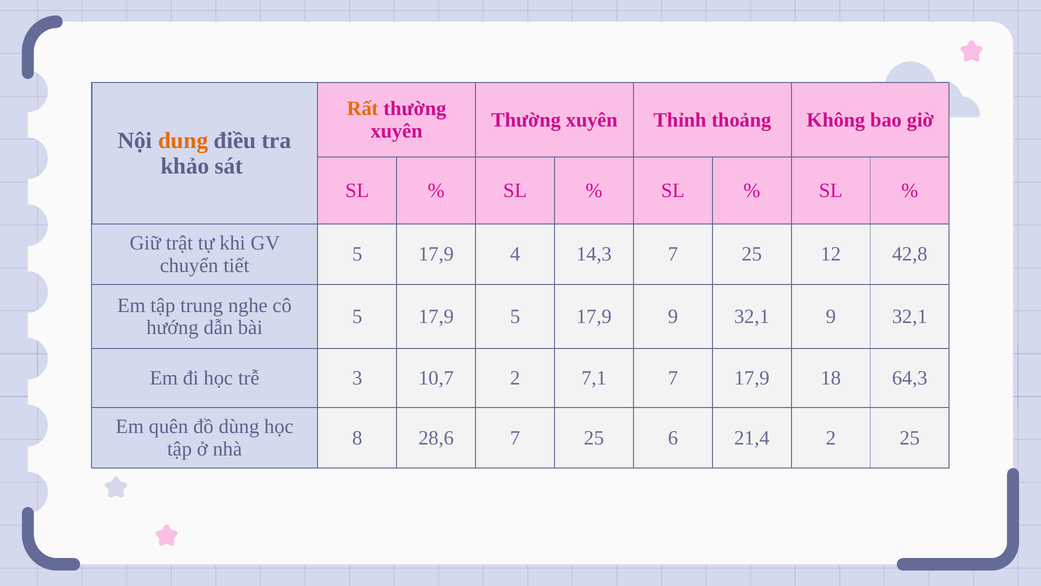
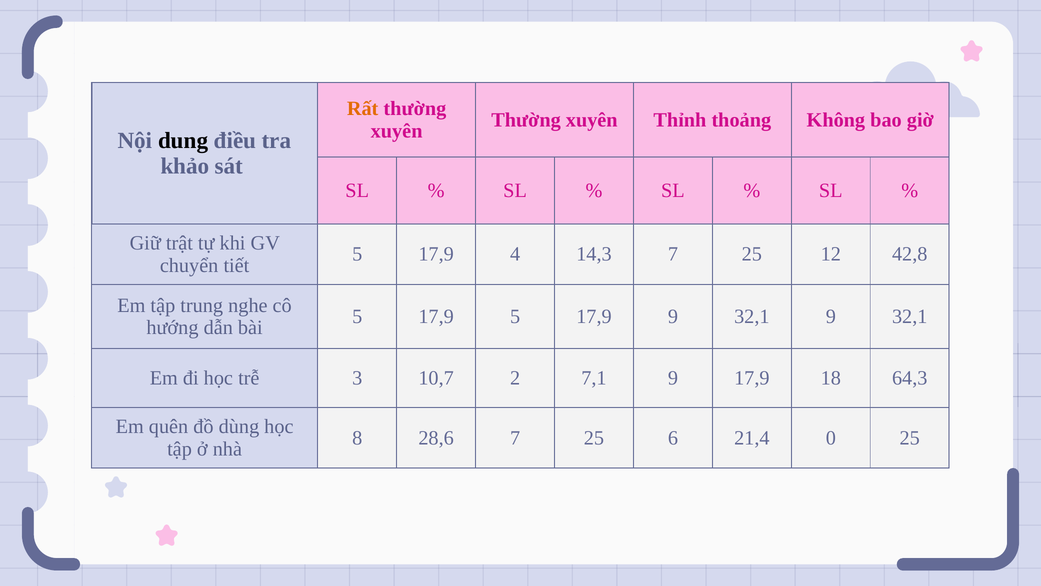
dung colour: orange -> black
7,1 7: 7 -> 9
21,4 2: 2 -> 0
